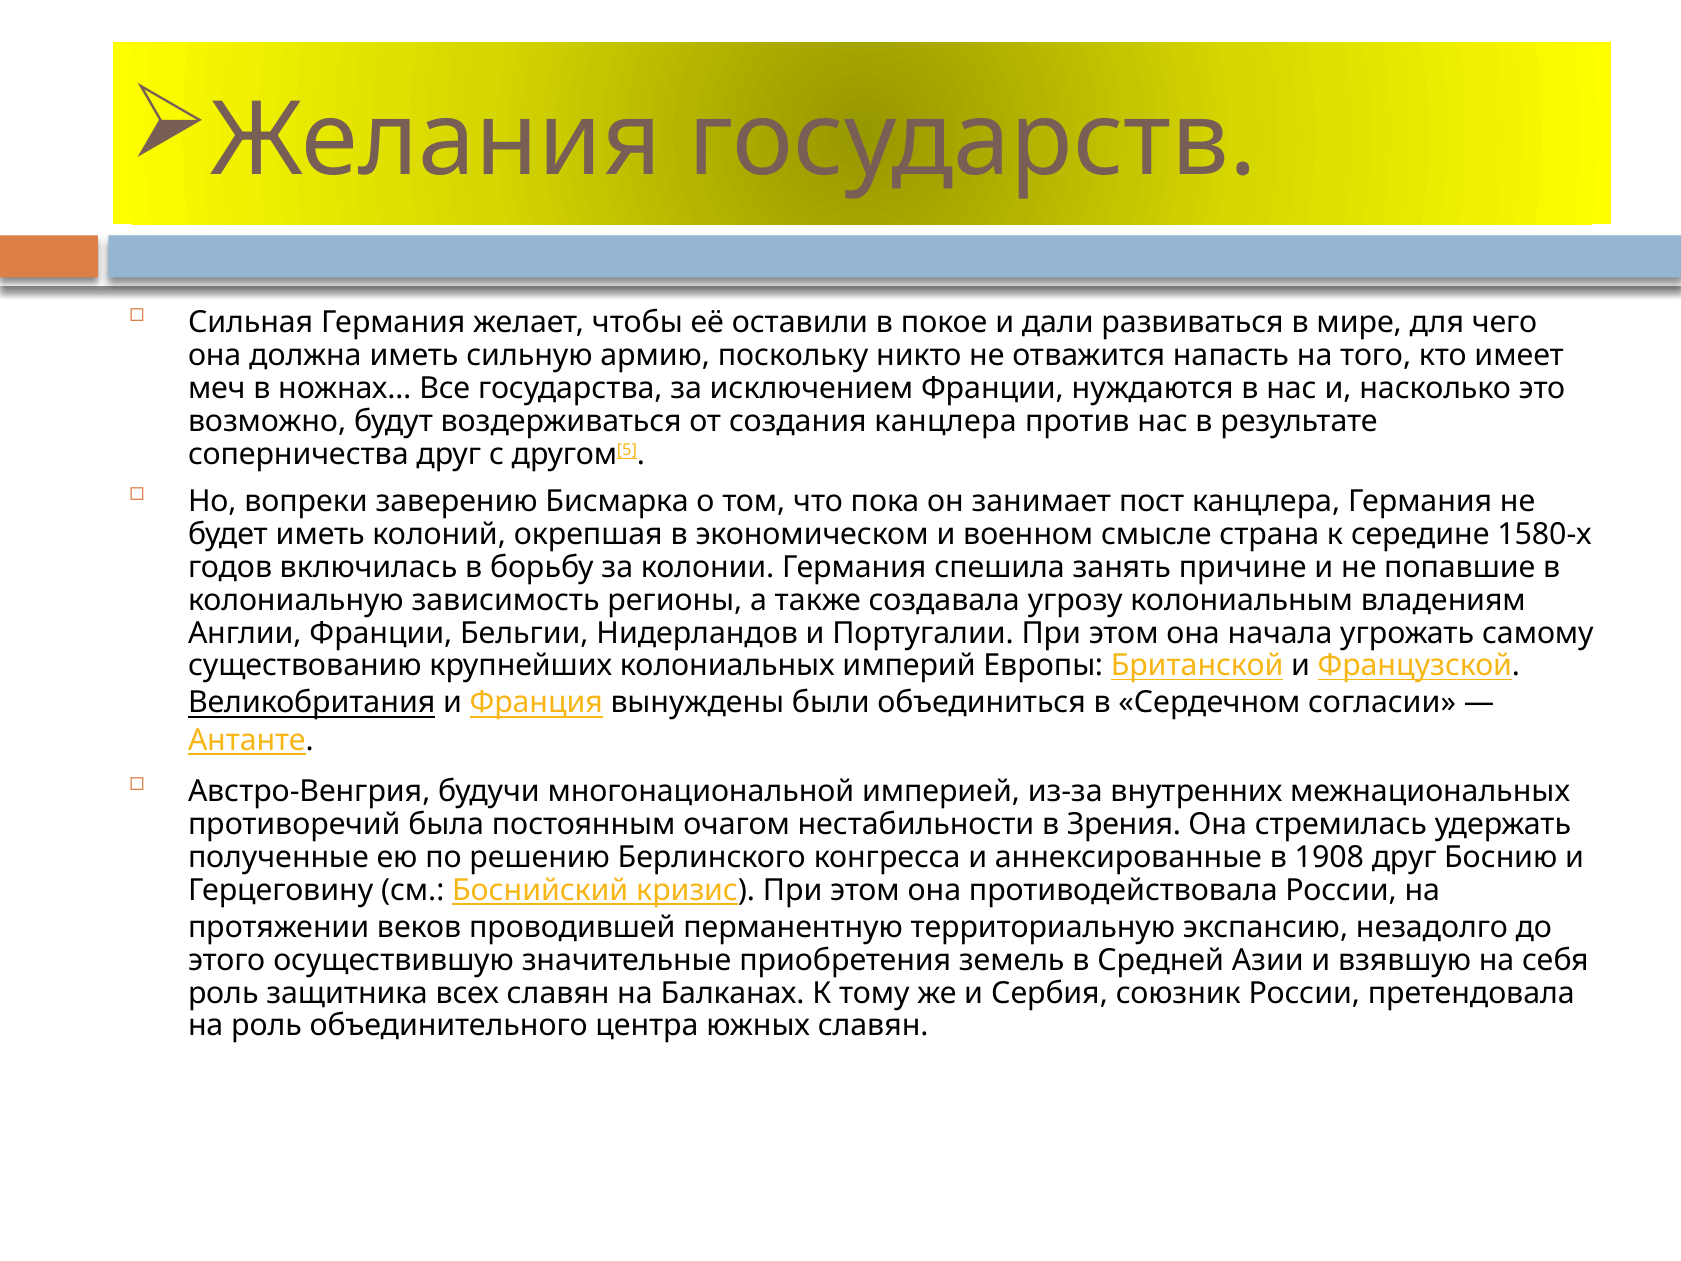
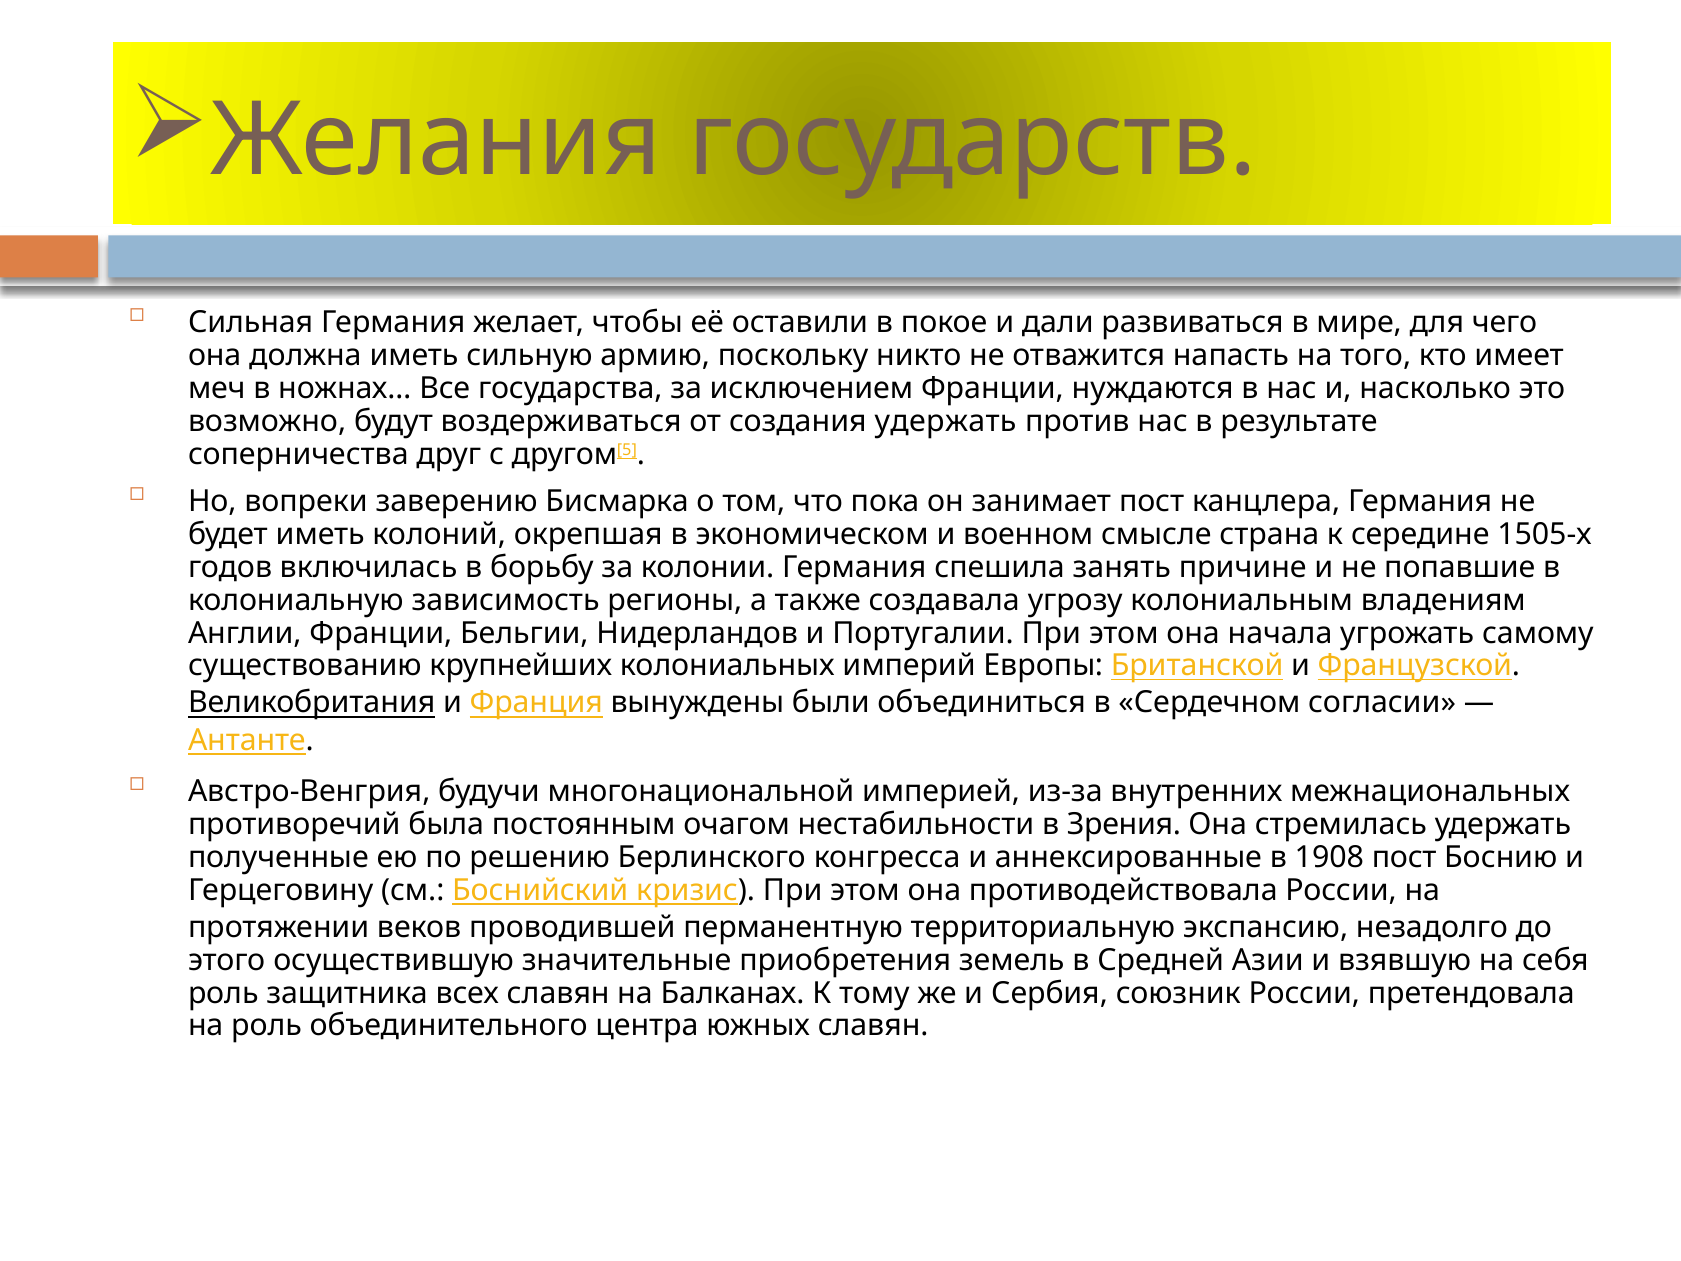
создания канцлера: канцлера -> удержать
1580-х: 1580-х -> 1505-х
1908 друг: друг -> пост
